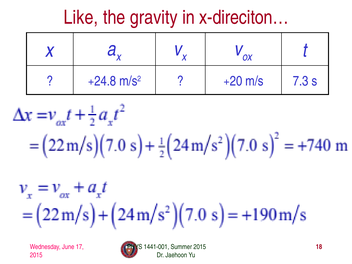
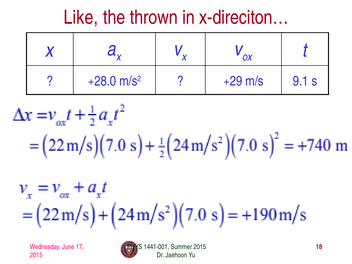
gravity: gravity -> thrown
+24.8: +24.8 -> +28.0
+20: +20 -> +29
7.3: 7.3 -> 9.1
